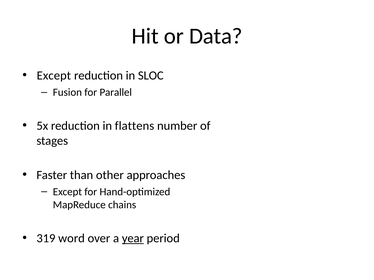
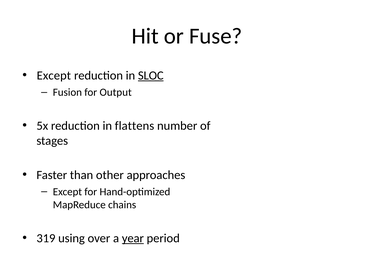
Data: Data -> Fuse
SLOC underline: none -> present
Parallel: Parallel -> Output
word: word -> using
